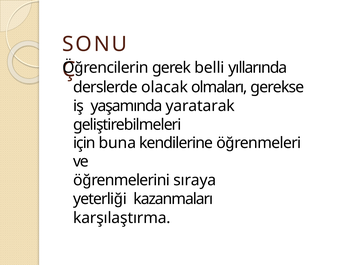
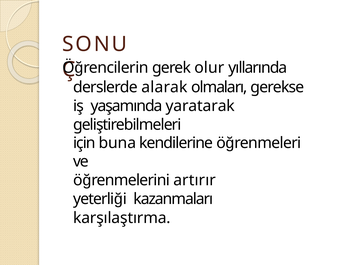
belli: belli -> olur
olacak: olacak -> alarak
sıraya: sıraya -> artırır
